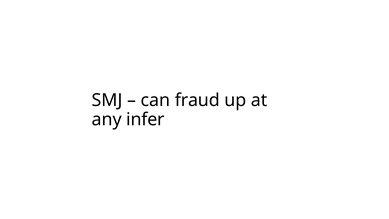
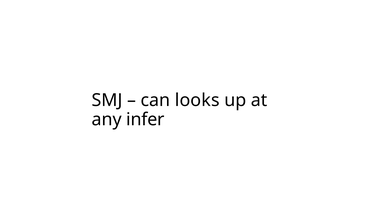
fraud: fraud -> looks
